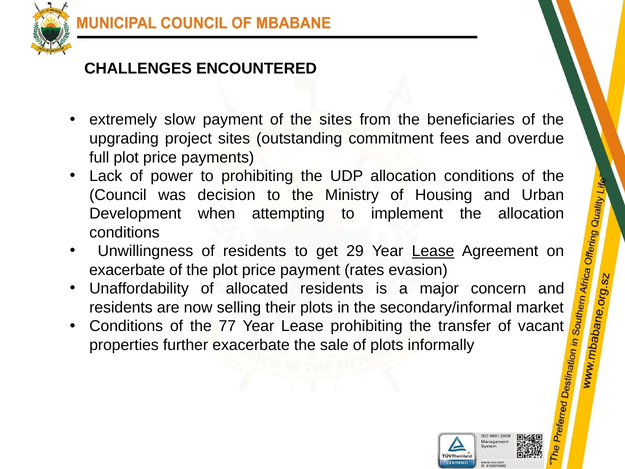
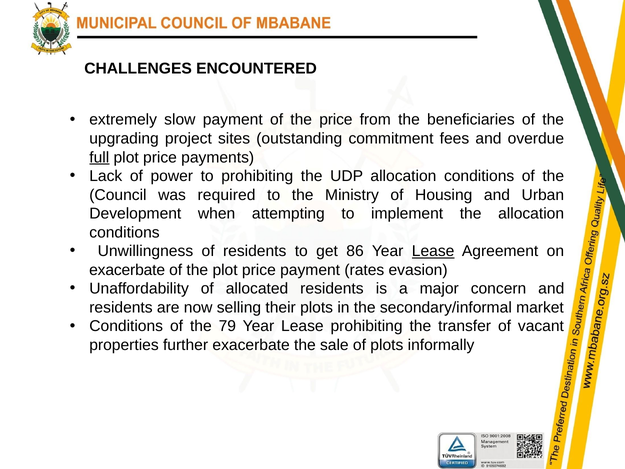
the sites: sites -> price
full underline: none -> present
decision: decision -> required
29: 29 -> 86
77: 77 -> 79
